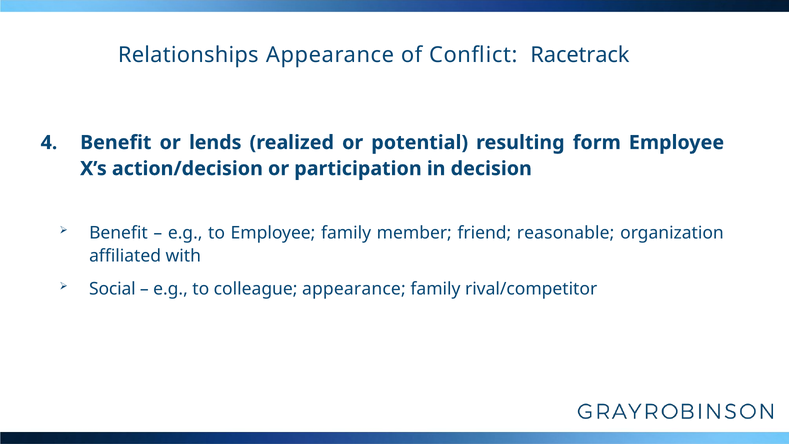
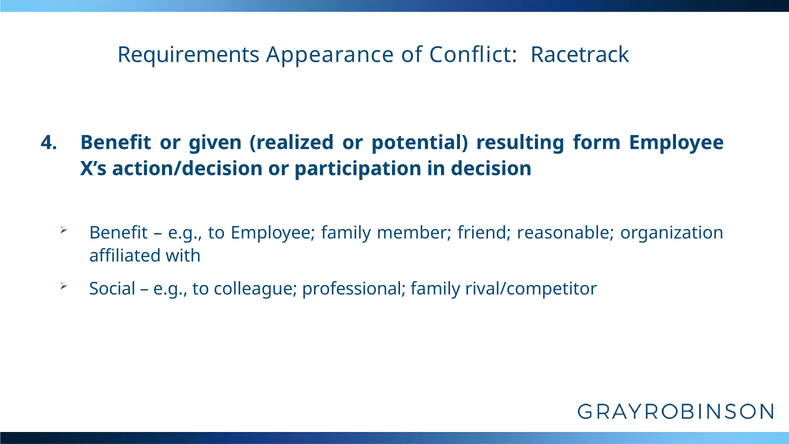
Relationships: Relationships -> Requirements
lends: lends -> given
colleague appearance: appearance -> professional
